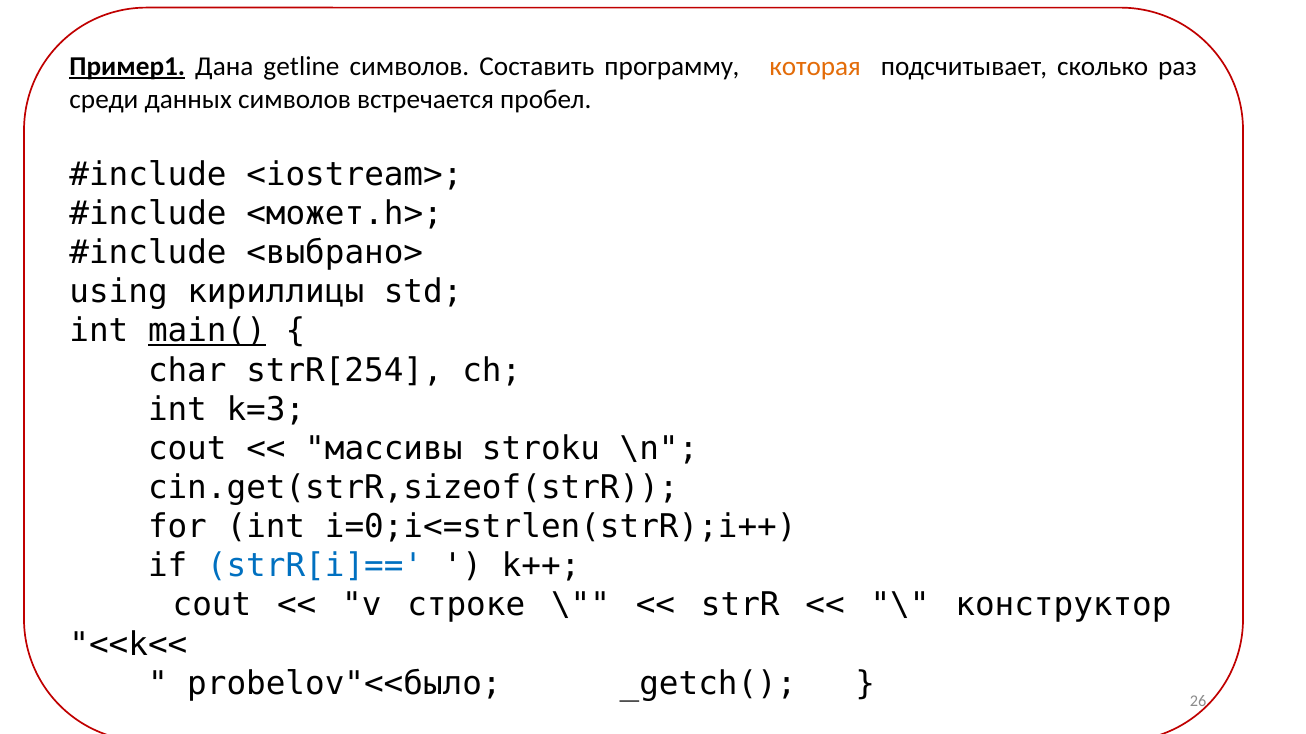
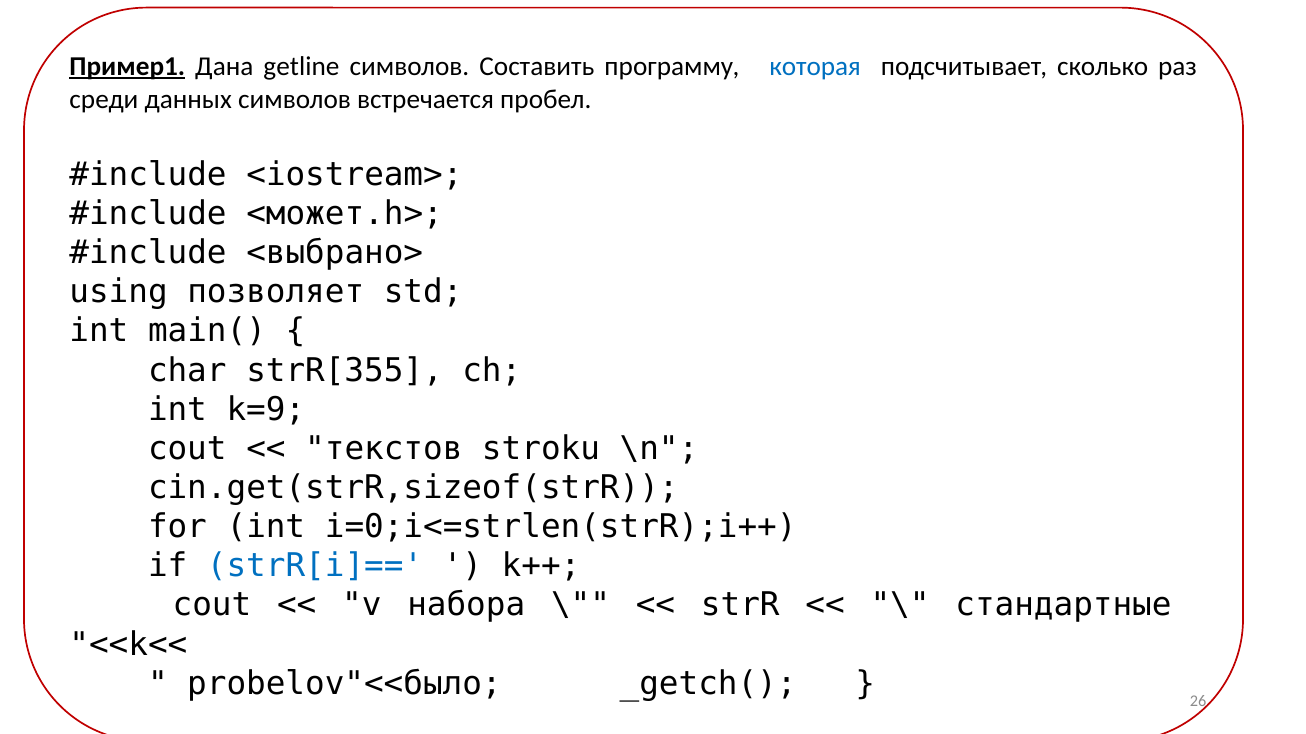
которая colour: orange -> blue
кириллицы: кириллицы -> позволяет
main( underline: present -> none
strR[254: strR[254 -> strR[355
k=3: k=3 -> k=9
массивы: массивы -> текстов
строке: строке -> набора
конструктор: конструктор -> стандартные
